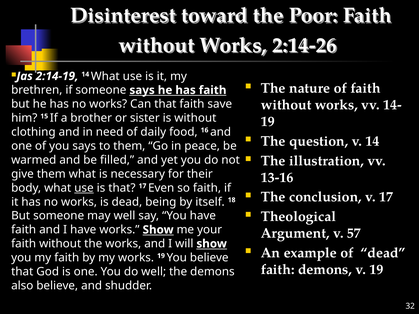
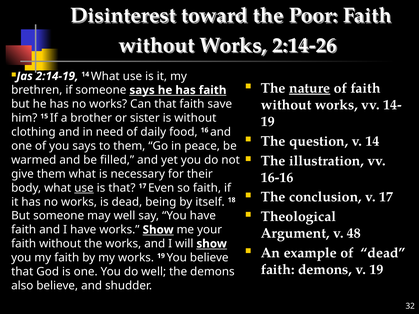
nature underline: none -> present
13-16: 13-16 -> 16-16
57: 57 -> 48
